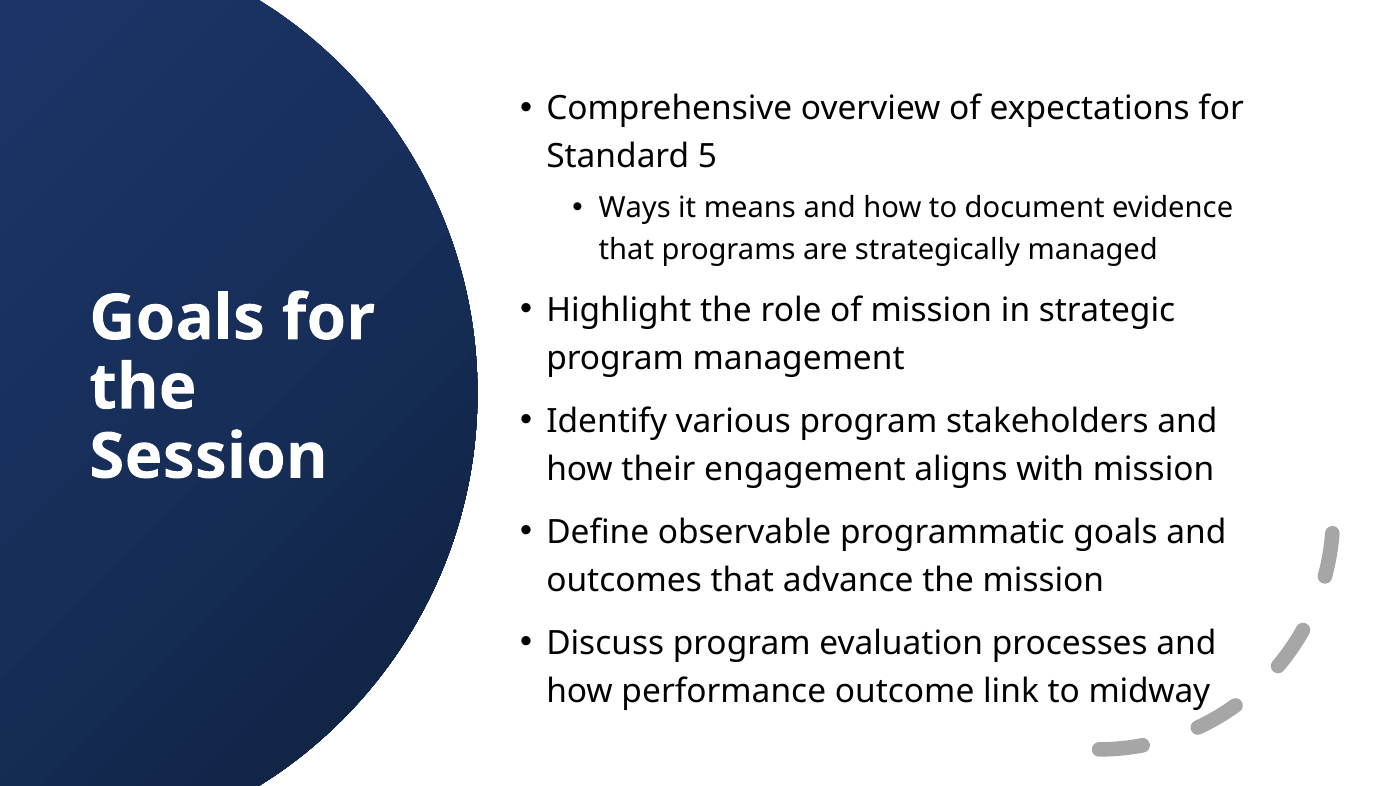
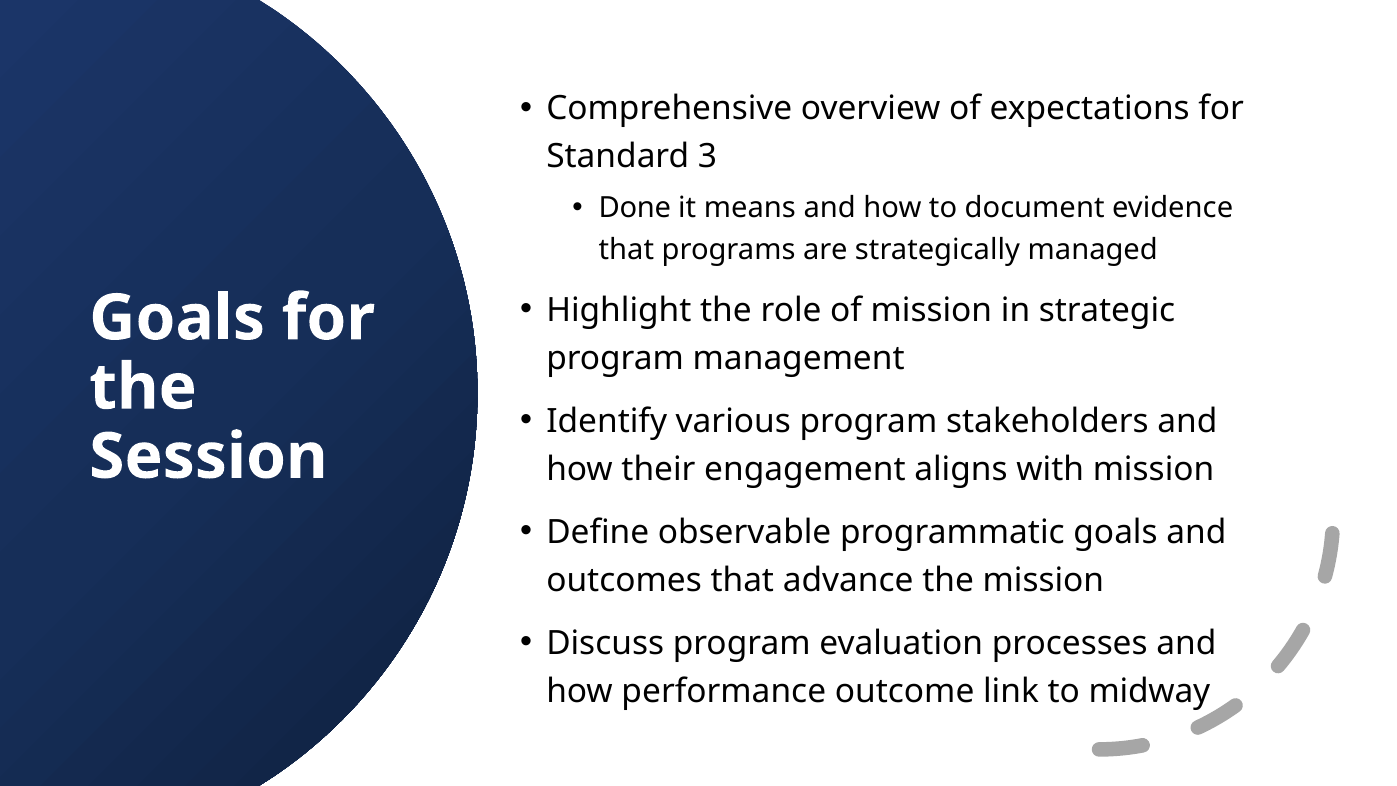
5: 5 -> 3
Ways: Ways -> Done
